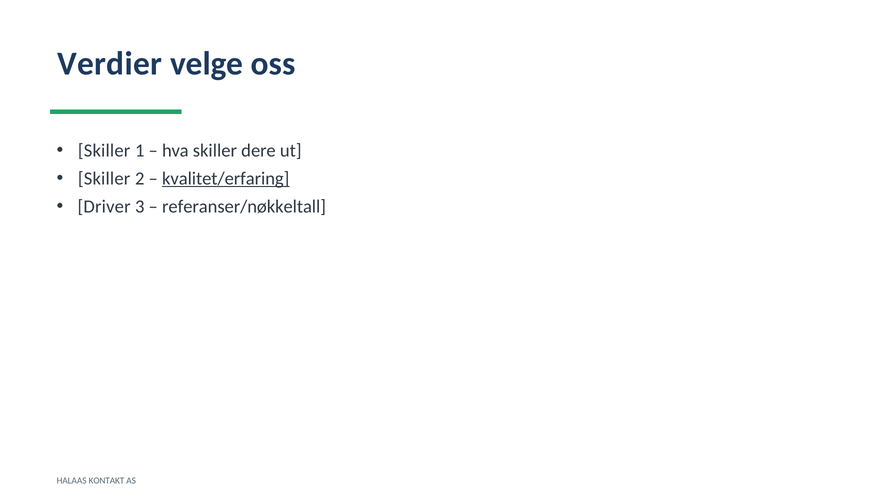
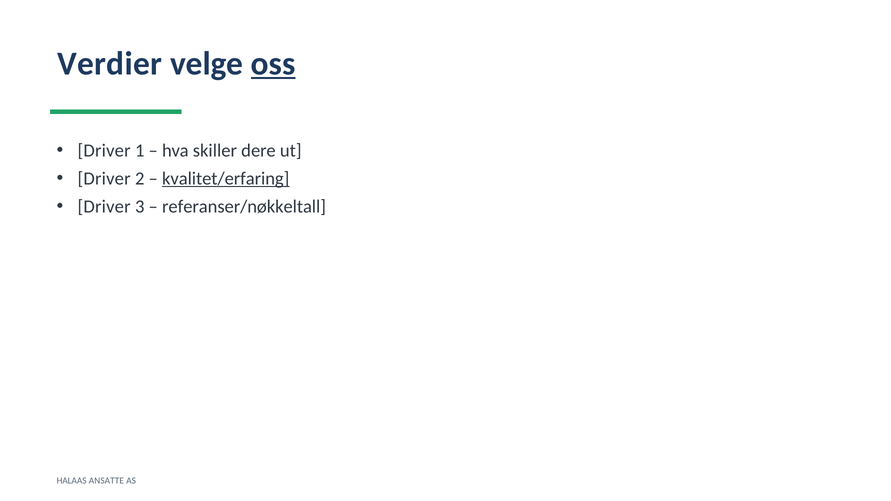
oss underline: none -> present
Skiller at (104, 151): Skiller -> Driver
Skiller at (104, 179): Skiller -> Driver
KONTAKT: KONTAKT -> ANSATTE
